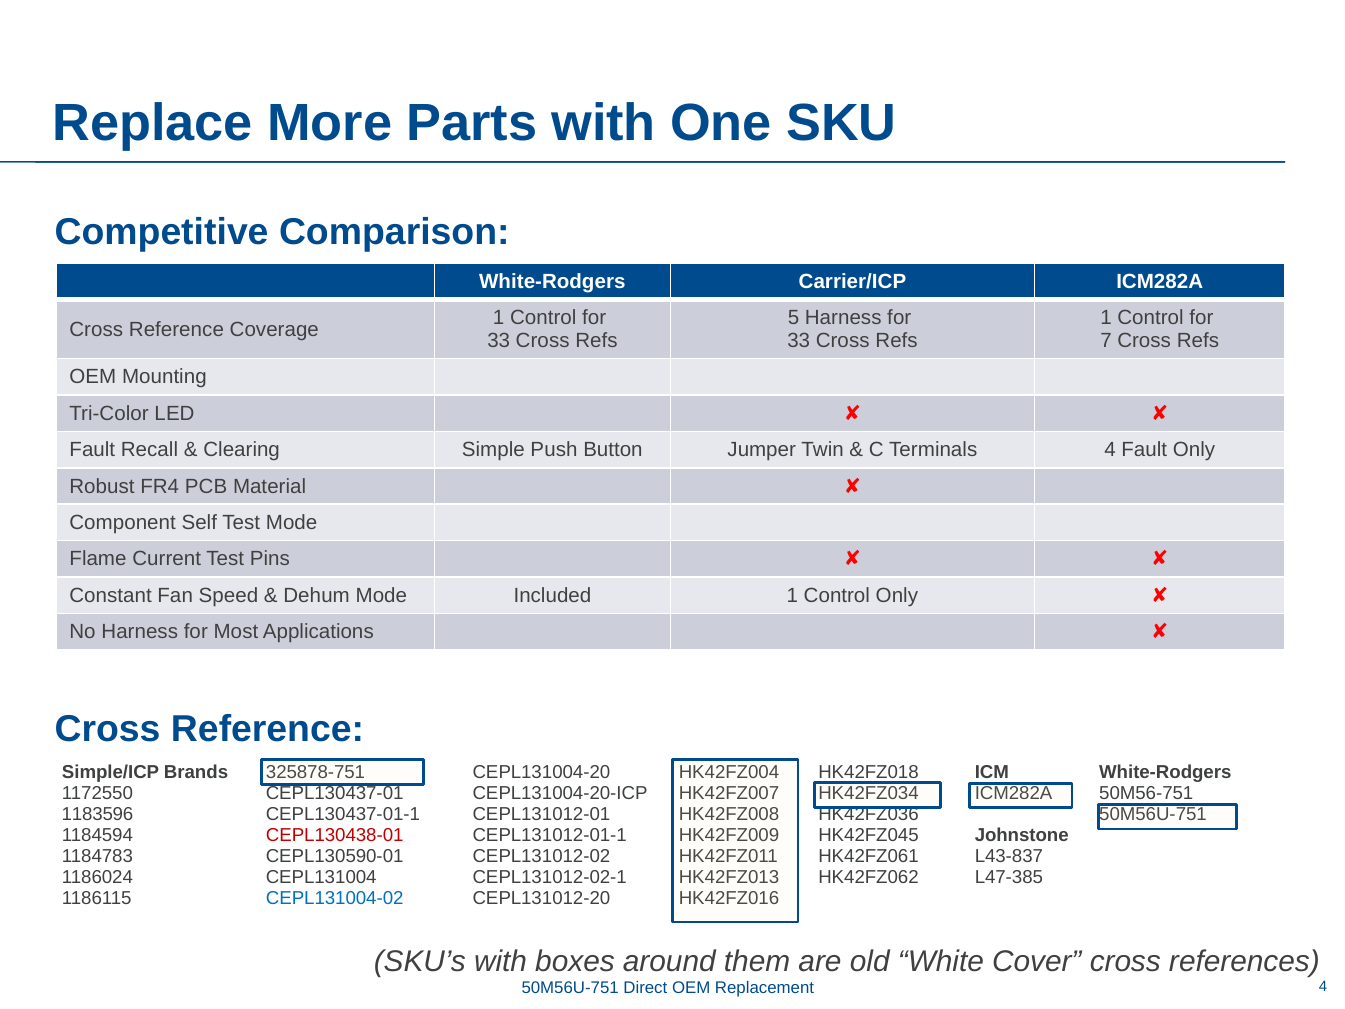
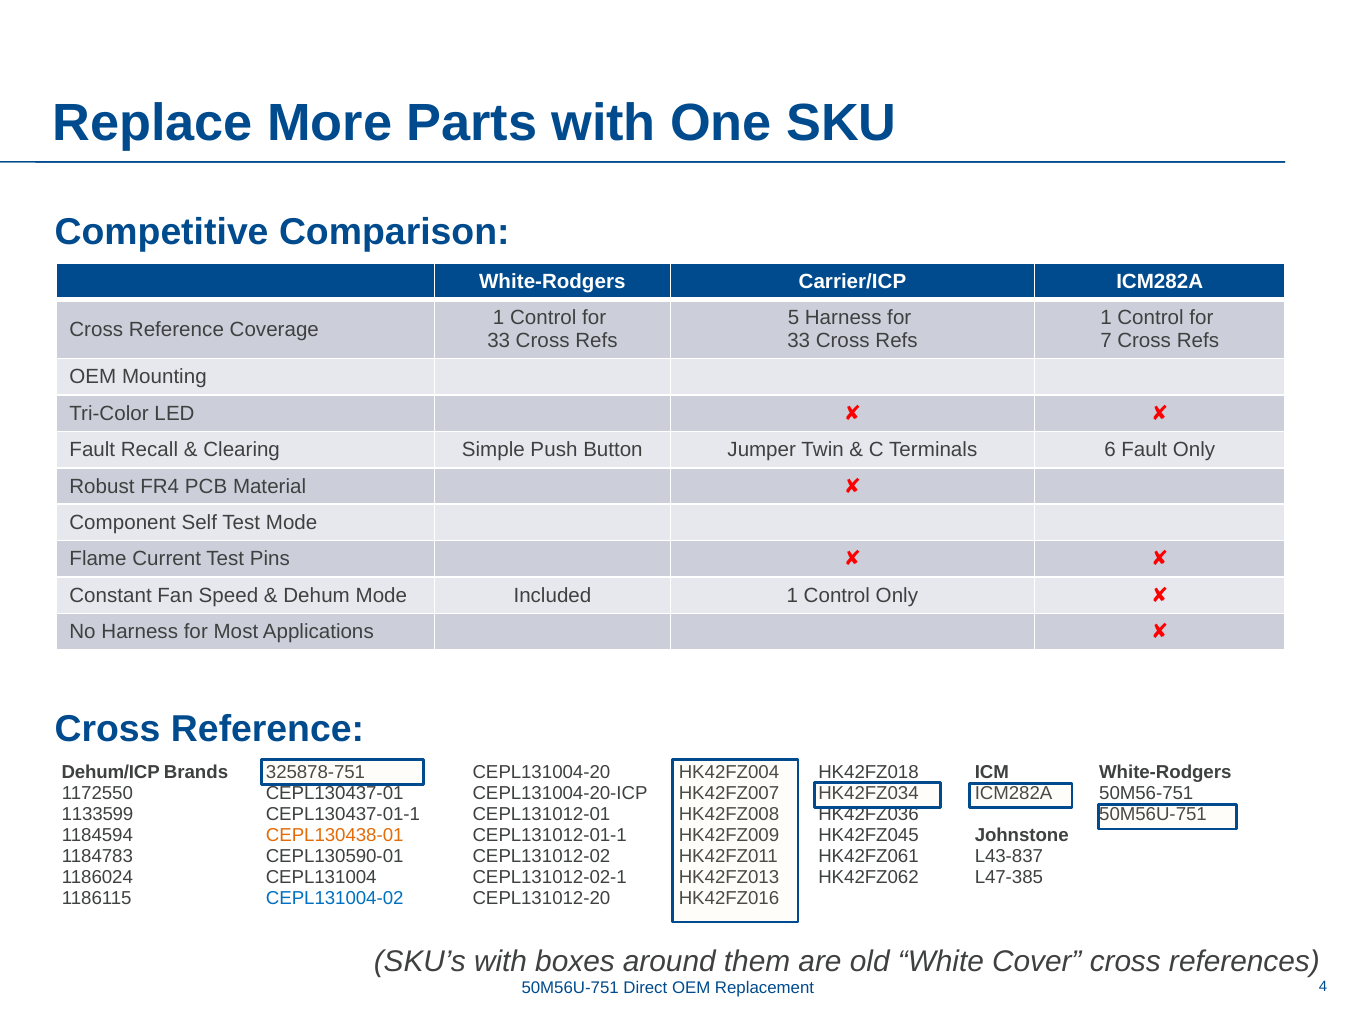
Terminals 4: 4 -> 6
Simple/ICP: Simple/ICP -> Dehum/ICP
1183596: 1183596 -> 1133599
CEPL130438-01 colour: red -> orange
